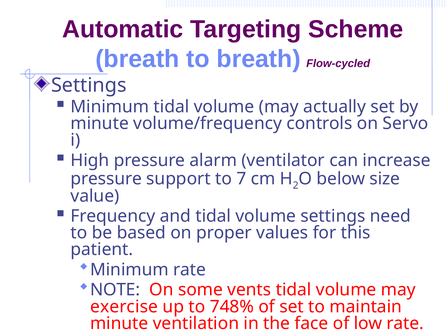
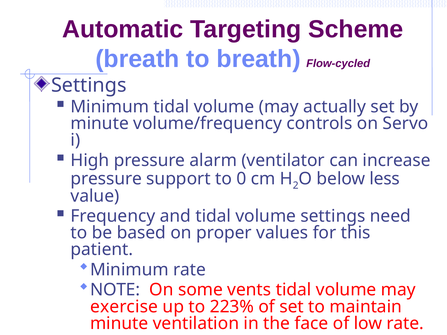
7: 7 -> 0
size: size -> less
748%: 748% -> 223%
